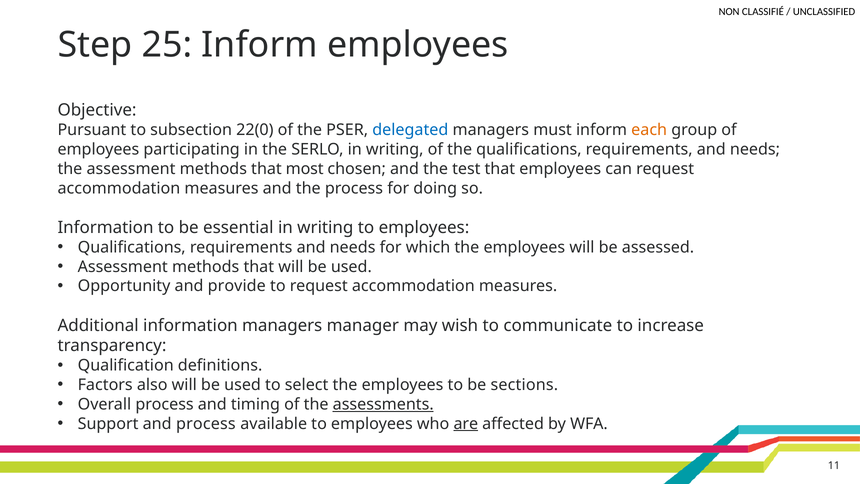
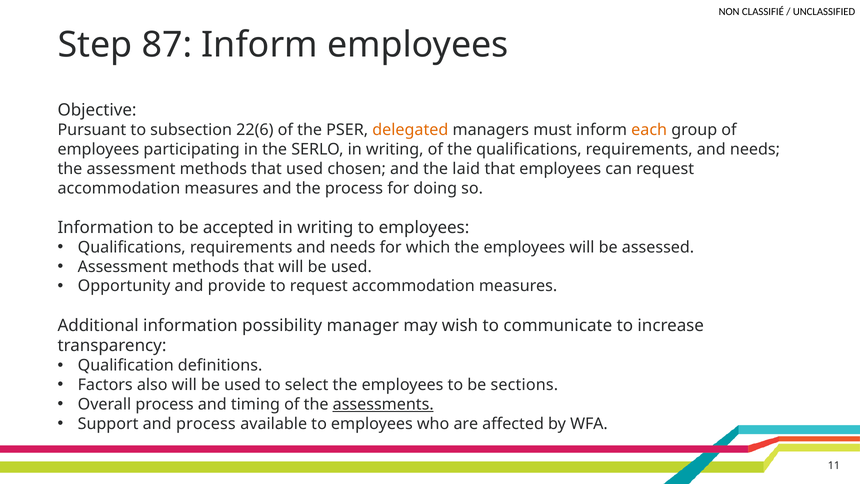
25: 25 -> 87
22(0: 22(0 -> 22(6
delegated colour: blue -> orange
that most: most -> used
test: test -> laid
essential: essential -> accepted
information managers: managers -> possibility
are underline: present -> none
